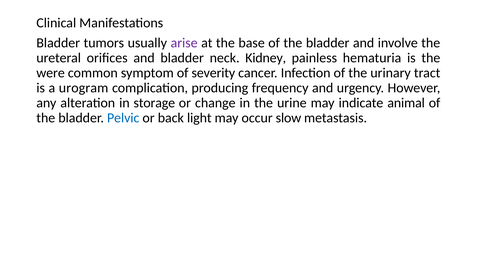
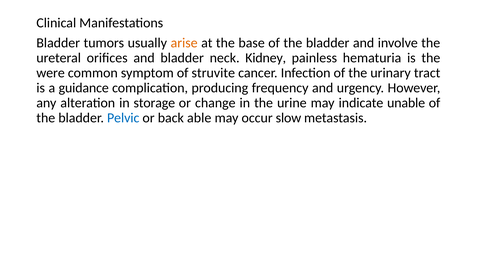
arise colour: purple -> orange
severity: severity -> struvite
urogram: urogram -> guidance
animal: animal -> unable
light: light -> able
